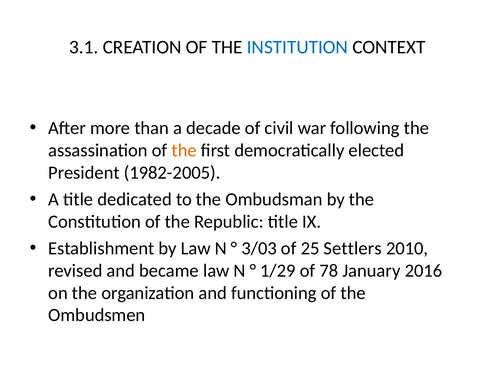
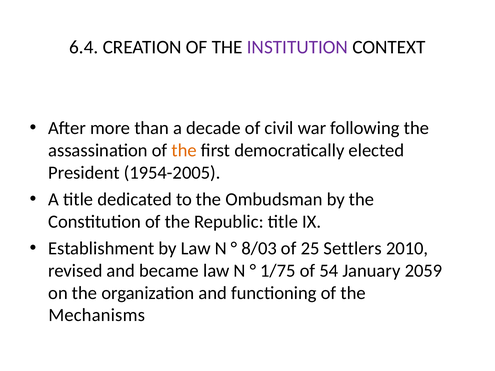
3.1: 3.1 -> 6.4
INSTITUTION colour: blue -> purple
1982-2005: 1982-2005 -> 1954-2005
3/03: 3/03 -> 8/03
1/29: 1/29 -> 1/75
78: 78 -> 54
2016: 2016 -> 2059
Ombudsmen: Ombudsmen -> Mechanisms
